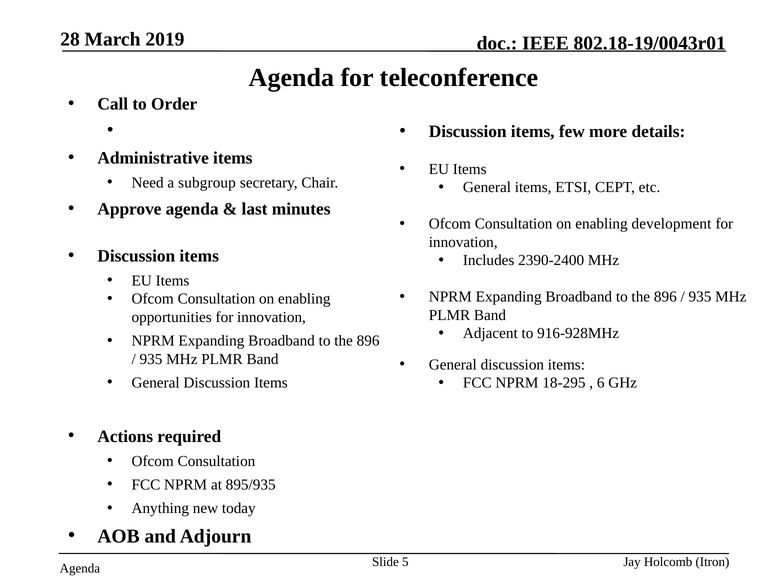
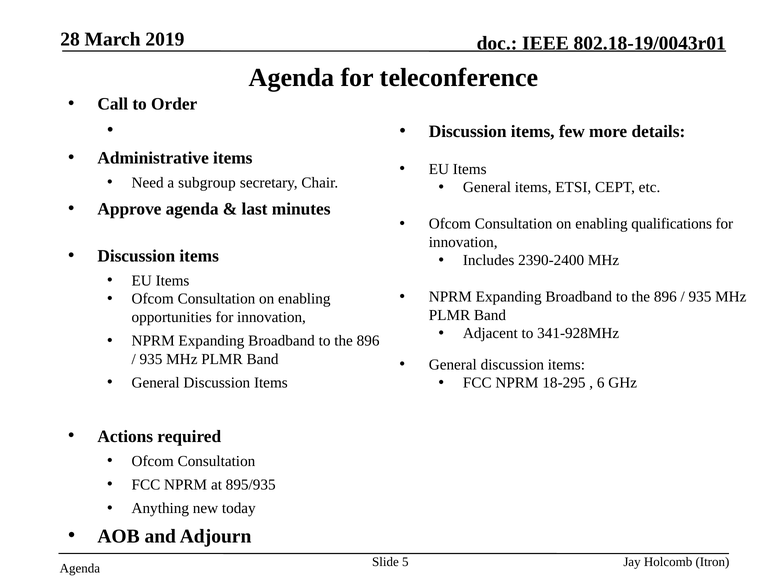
development: development -> qualifications
916-928MHz: 916-928MHz -> 341-928MHz
